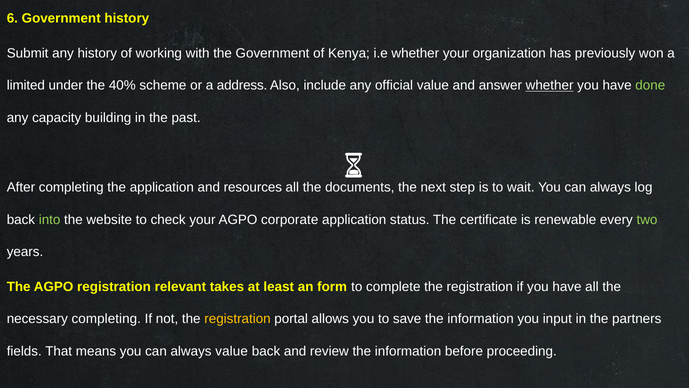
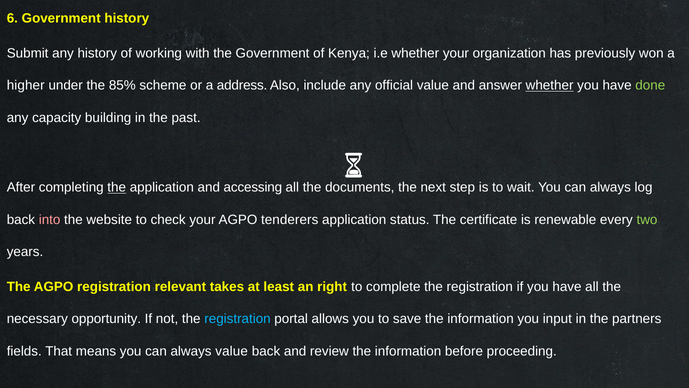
limited: limited -> higher
40%: 40% -> 85%
the at (117, 187) underline: none -> present
resources: resources -> accessing
into colour: light green -> pink
corporate: corporate -> tenderers
form: form -> right
necessary completing: completing -> opportunity
registration at (238, 319) colour: yellow -> light blue
